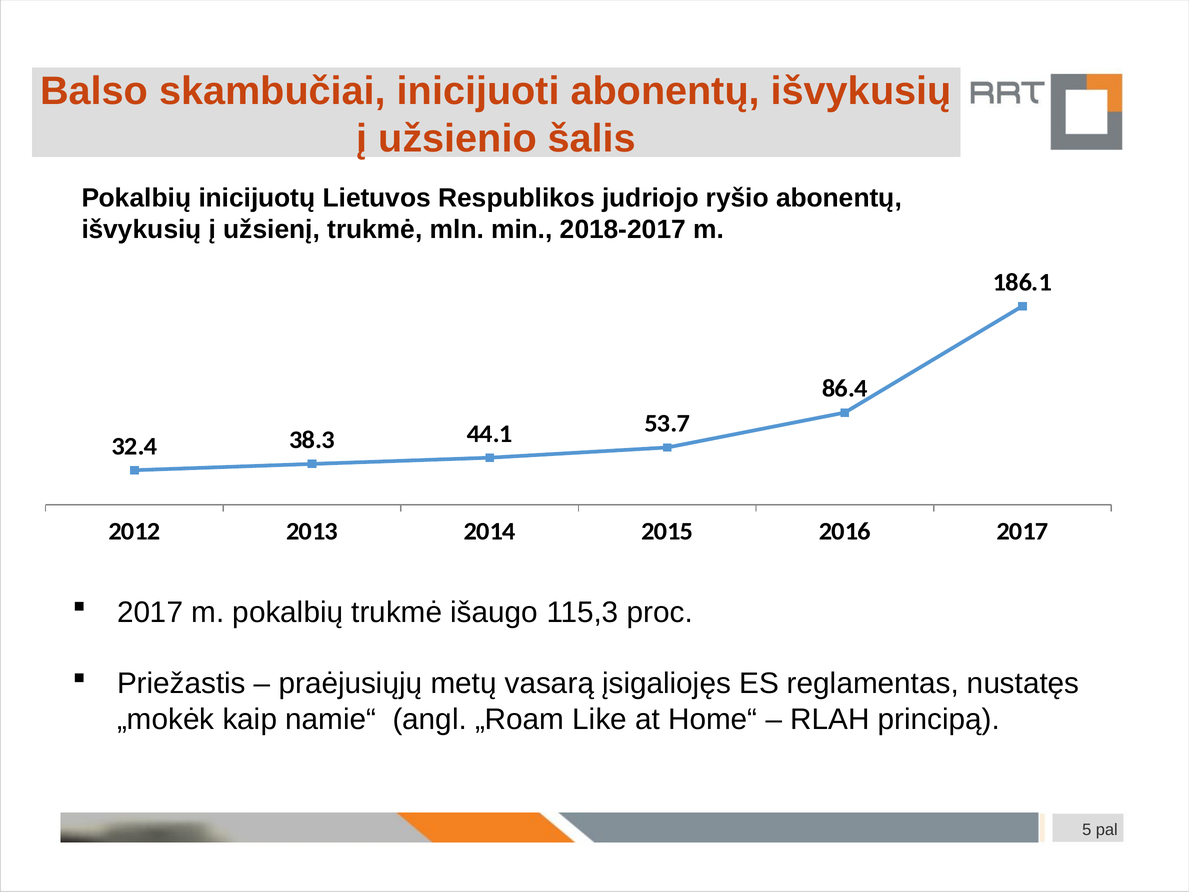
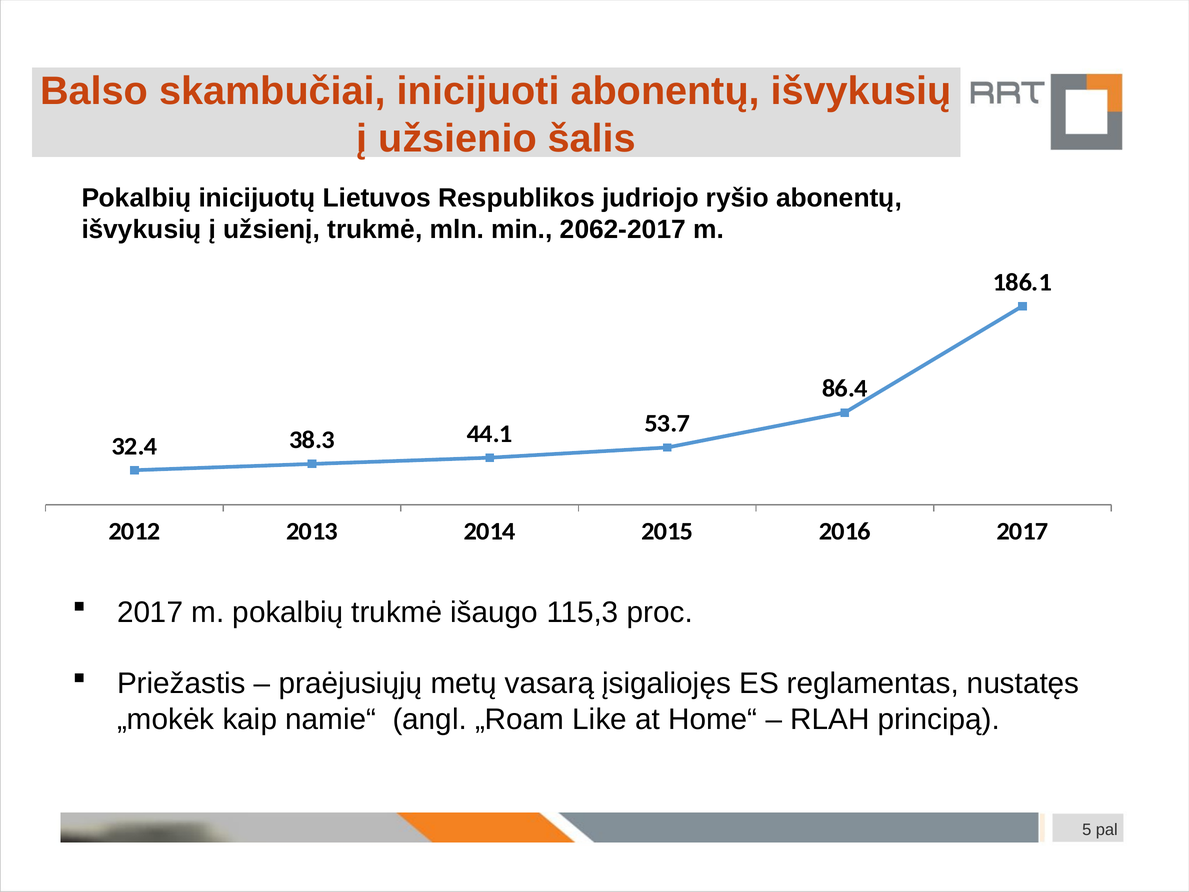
2018-2017: 2018-2017 -> 2062-2017
